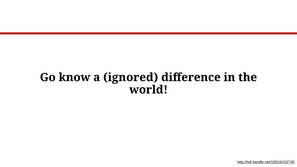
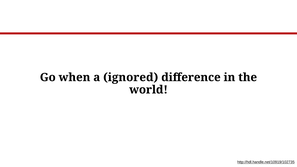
know: know -> when
